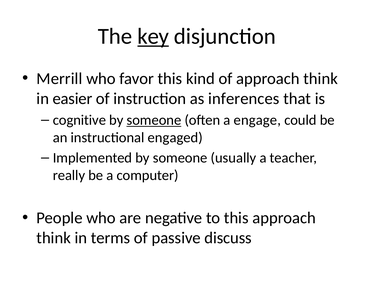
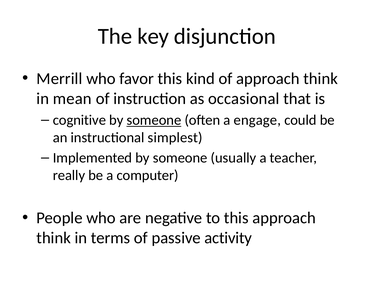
key underline: present -> none
easier: easier -> mean
inferences: inferences -> occasional
engaged: engaged -> simplest
discuss: discuss -> activity
